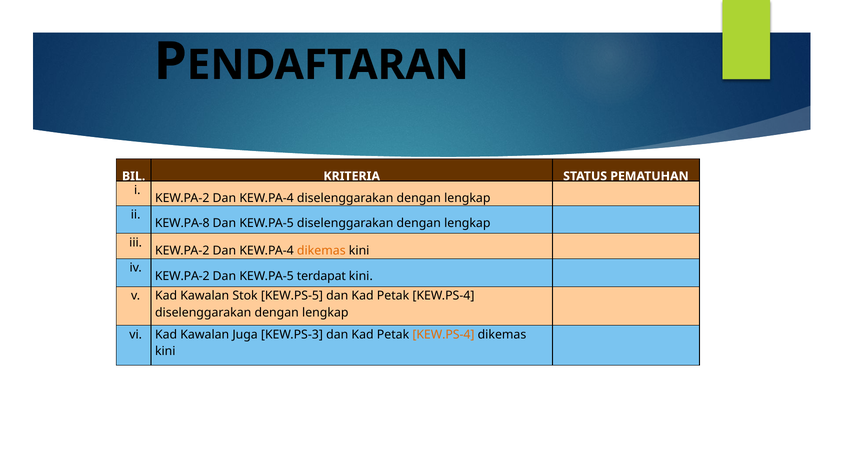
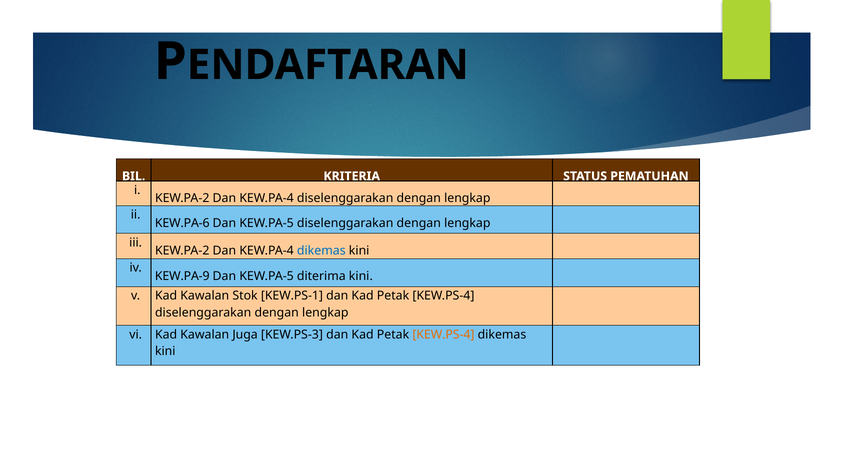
KEW.PA-8: KEW.PA-8 -> KEW.PA-6
dikemas at (321, 251) colour: orange -> blue
KEW.PA-2 at (182, 276): KEW.PA-2 -> KEW.PA-9
terdapat: terdapat -> diterima
KEW.PS-5: KEW.PS-5 -> KEW.PS-1
